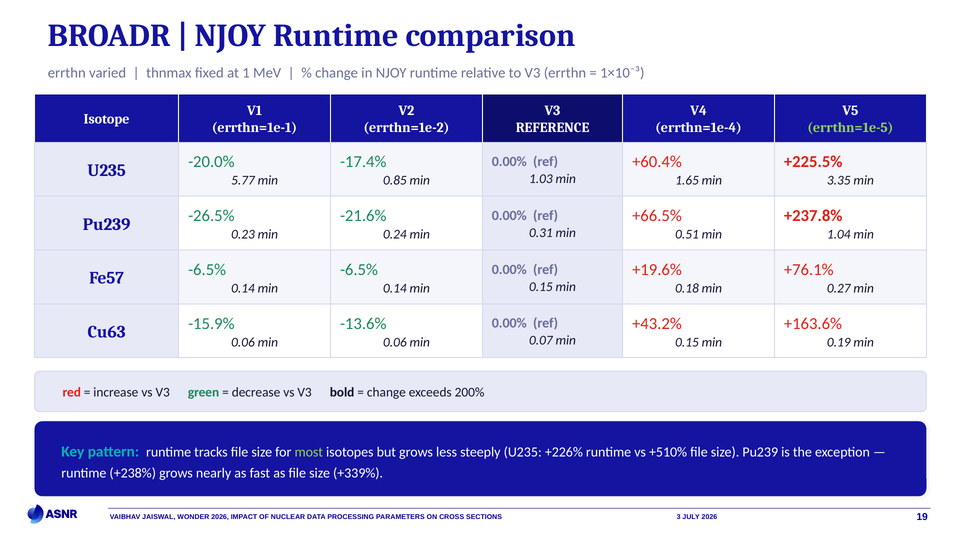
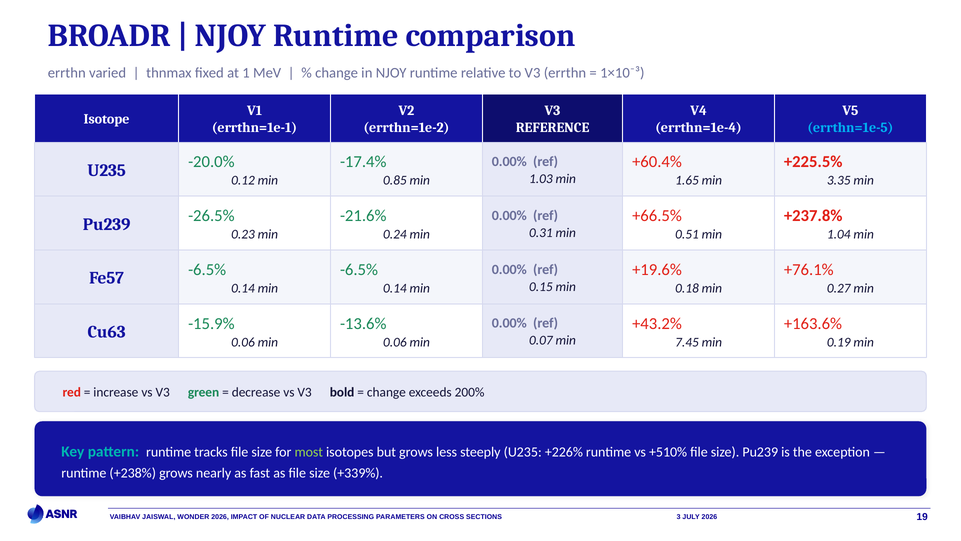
errthn=1e-5 colour: light green -> light blue
5.77: 5.77 -> 0.12
0.15 at (687, 342): 0.15 -> 7.45
